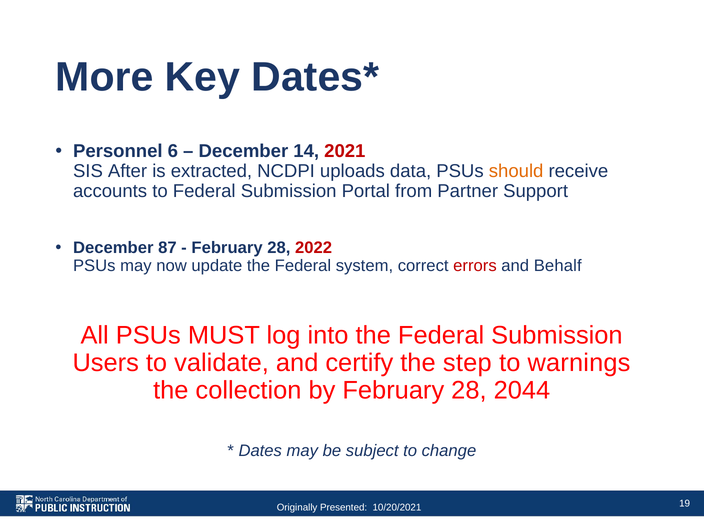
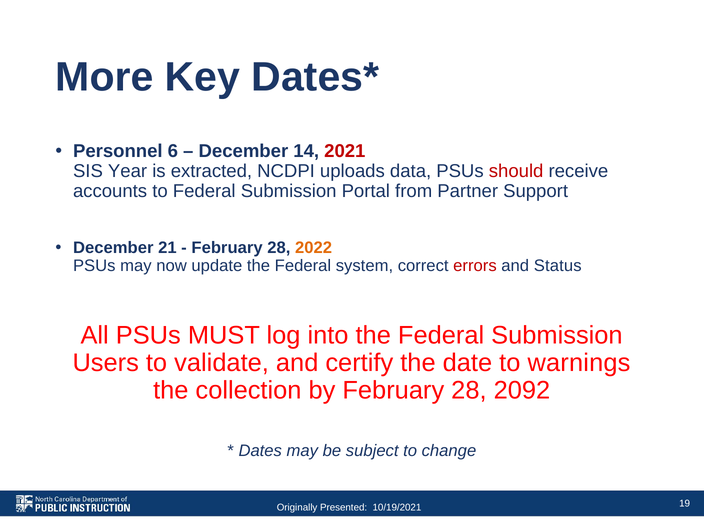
After: After -> Year
should colour: orange -> red
87: 87 -> 21
2022 colour: red -> orange
Behalf: Behalf -> Status
step: step -> date
2044: 2044 -> 2092
10/20/2021: 10/20/2021 -> 10/19/2021
